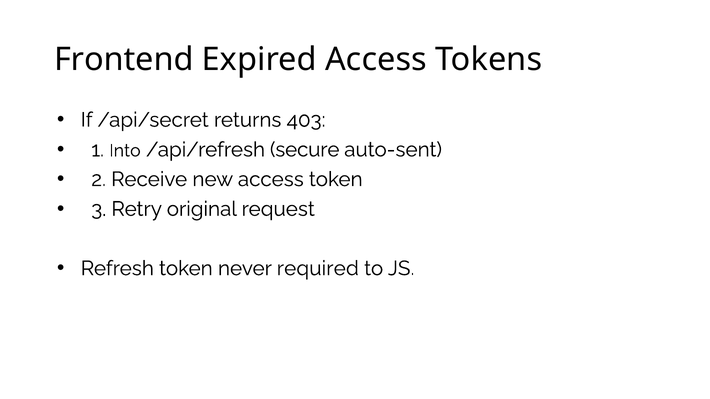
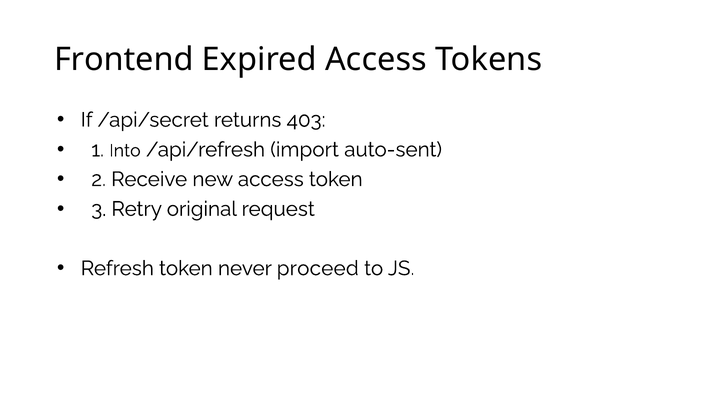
secure: secure -> import
required: required -> proceed
